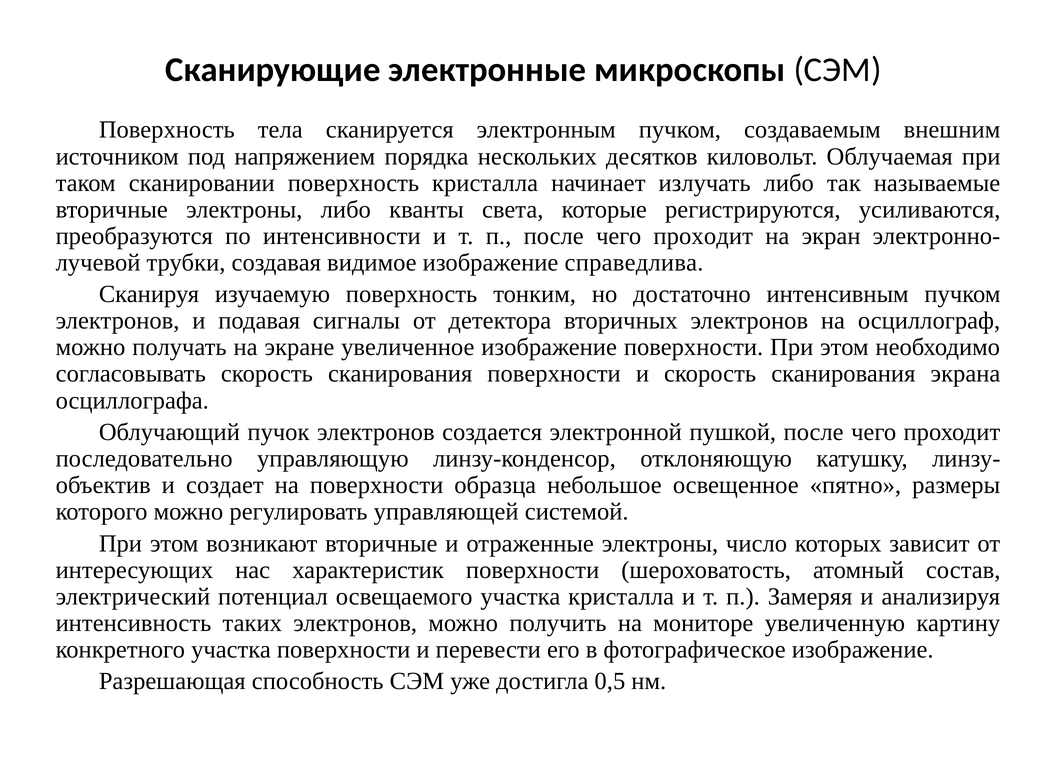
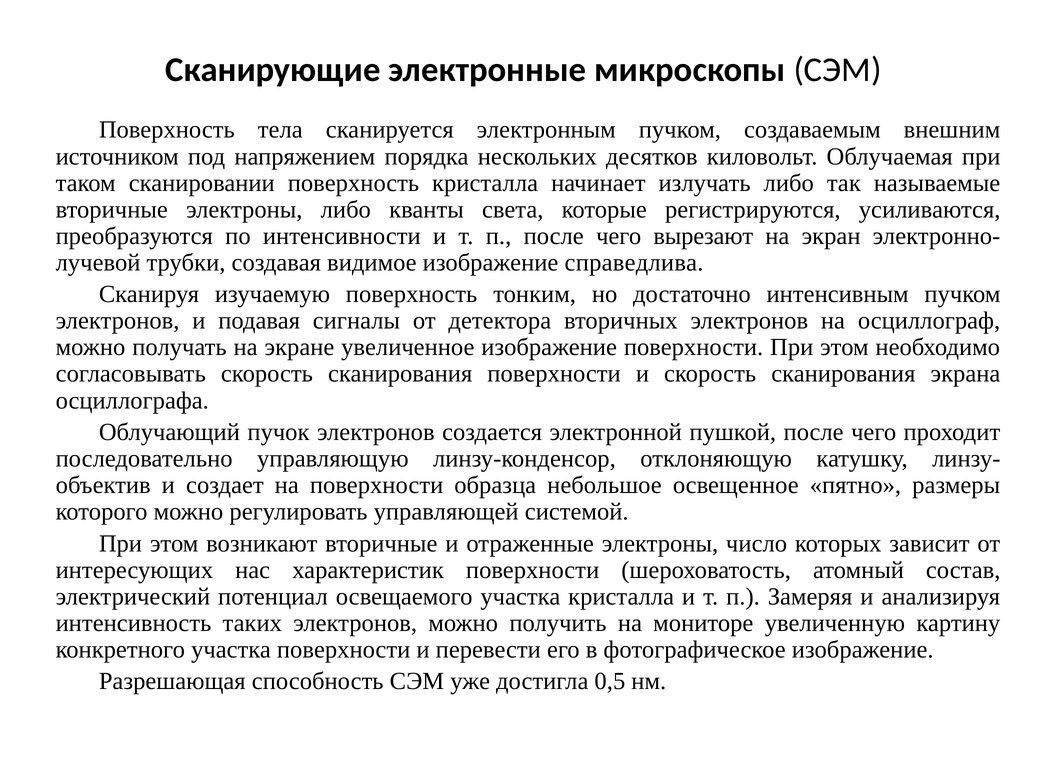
п после чего проходит: проходит -> вырезают
